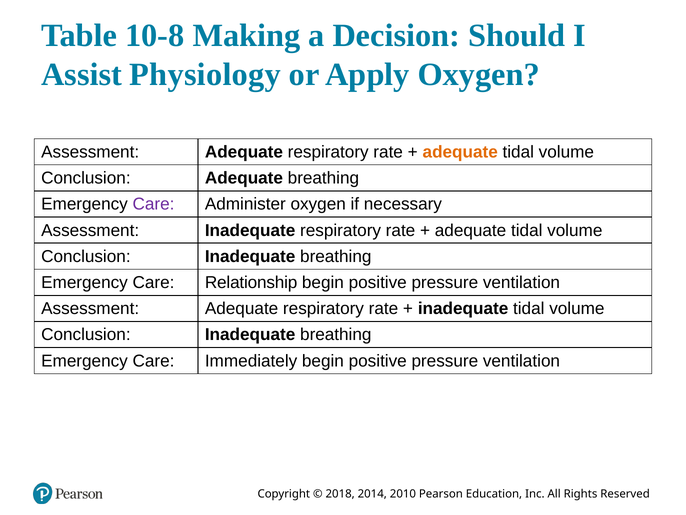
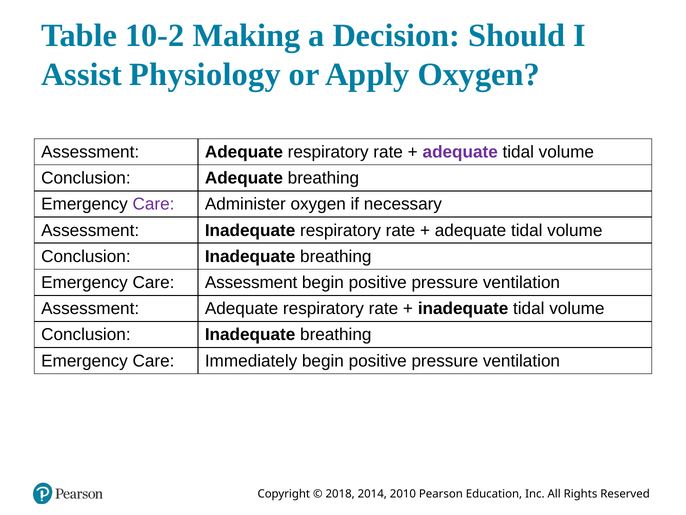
10-8: 10-8 -> 10-2
adequate at (460, 152) colour: orange -> purple
Care Relationship: Relationship -> Assessment
